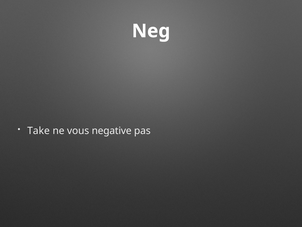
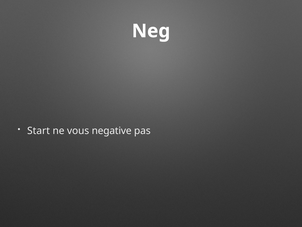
Take: Take -> Start
